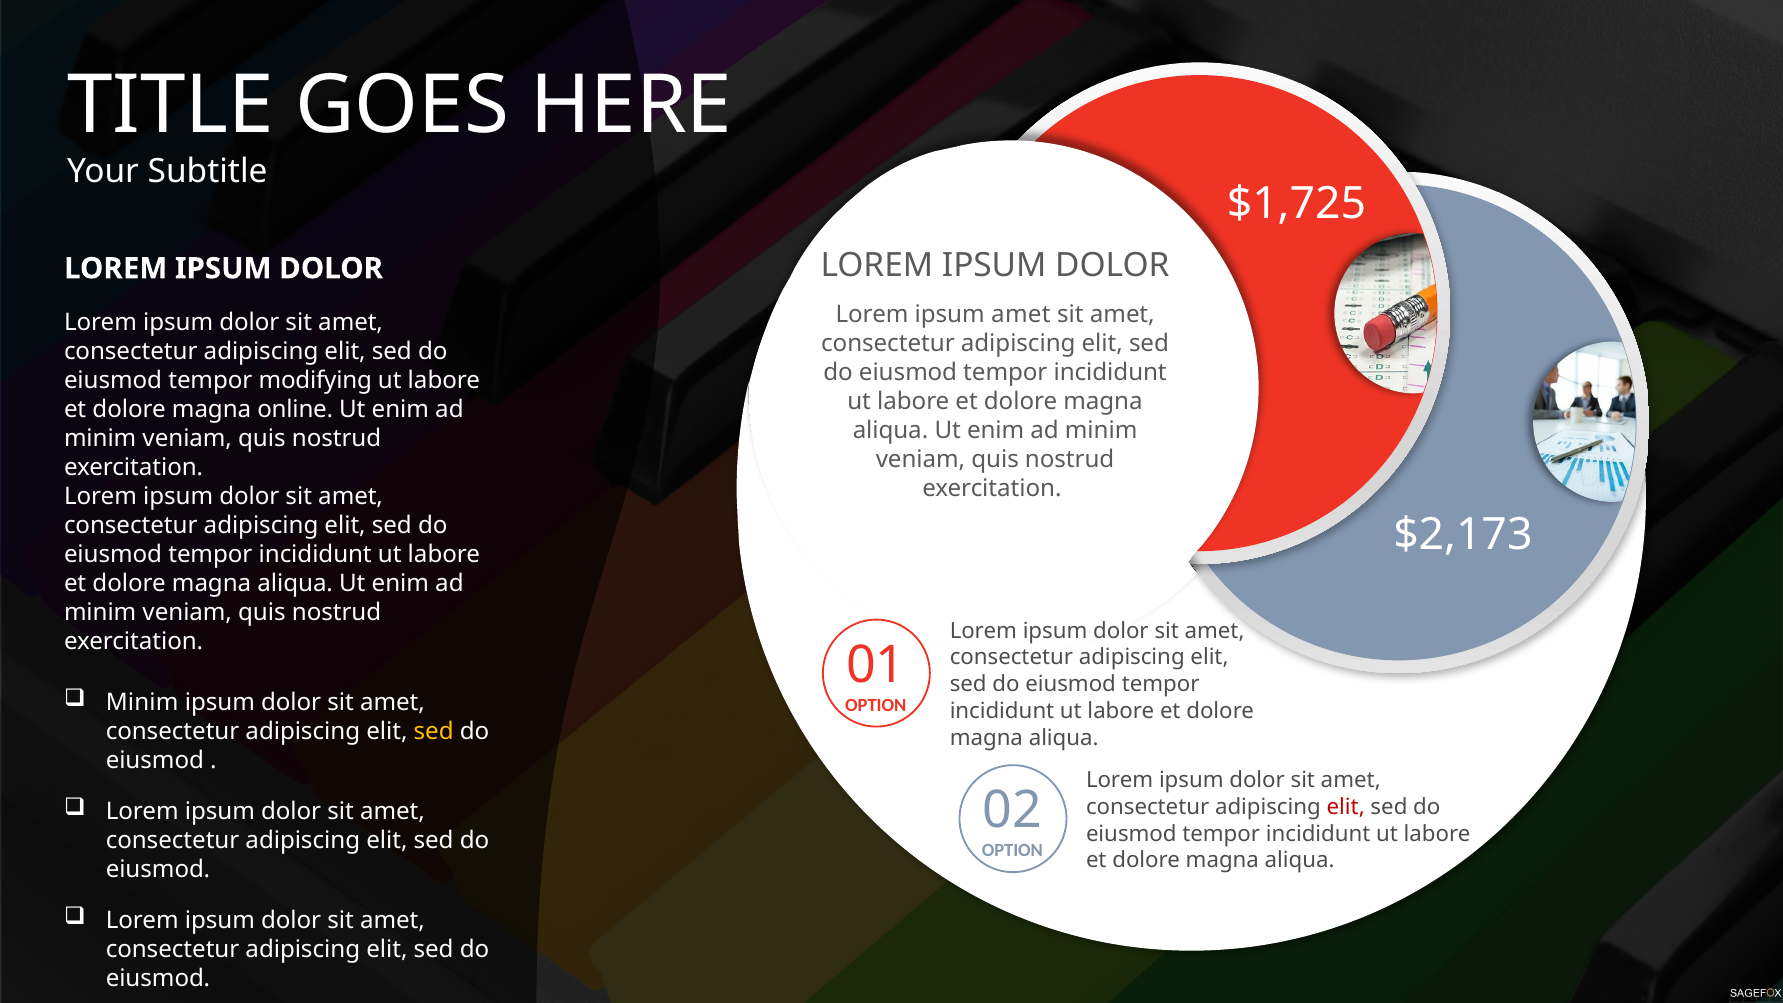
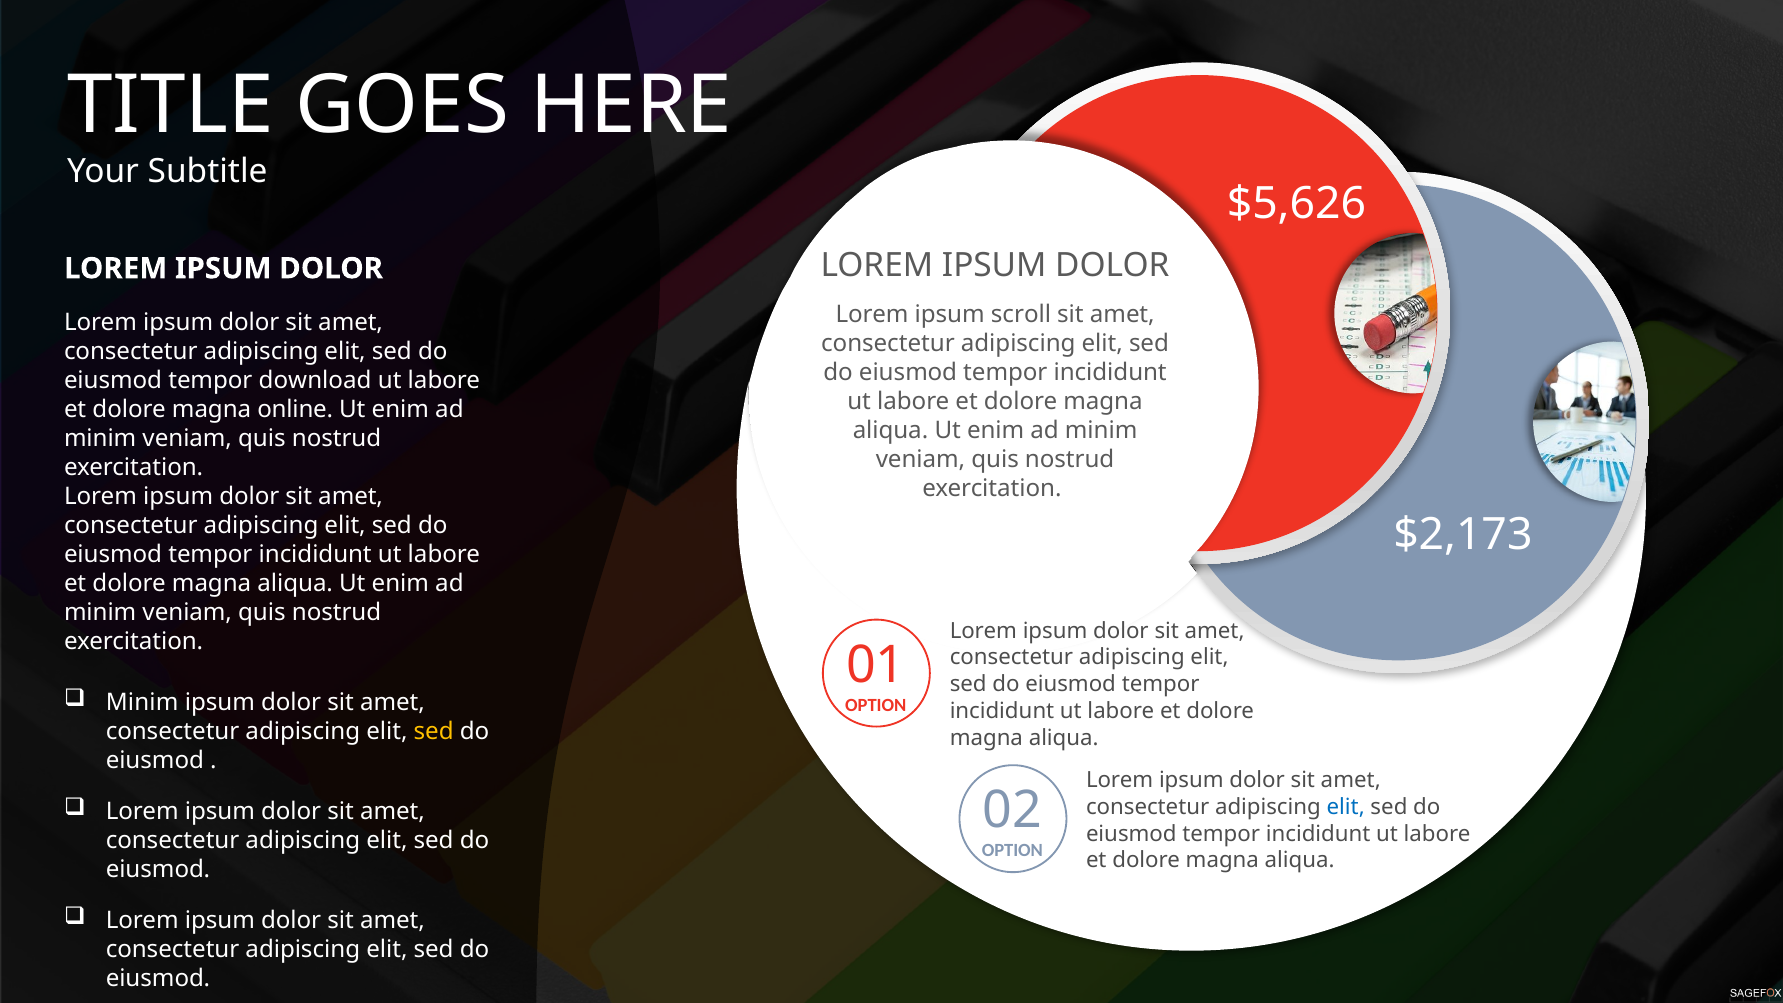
$1,725: $1,725 -> $5,626
ipsum amet: amet -> scroll
modifying: modifying -> download
elit at (1346, 807) colour: red -> blue
